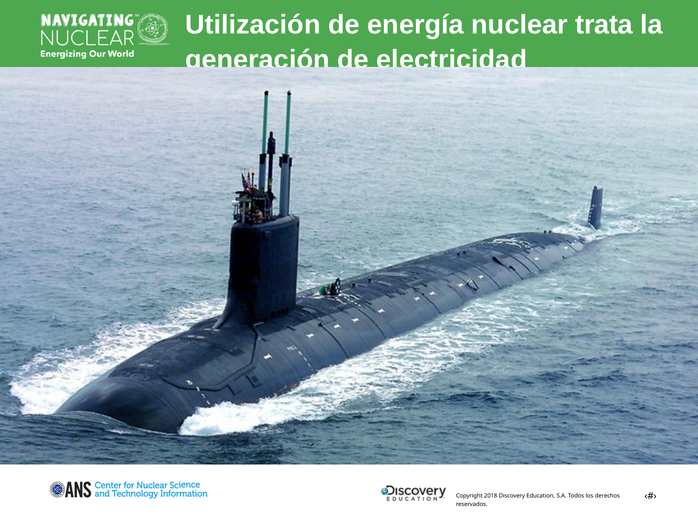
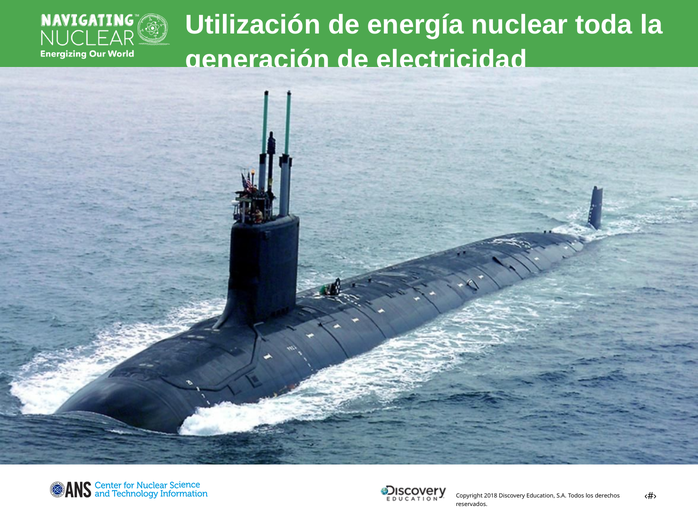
trata: trata -> toda
